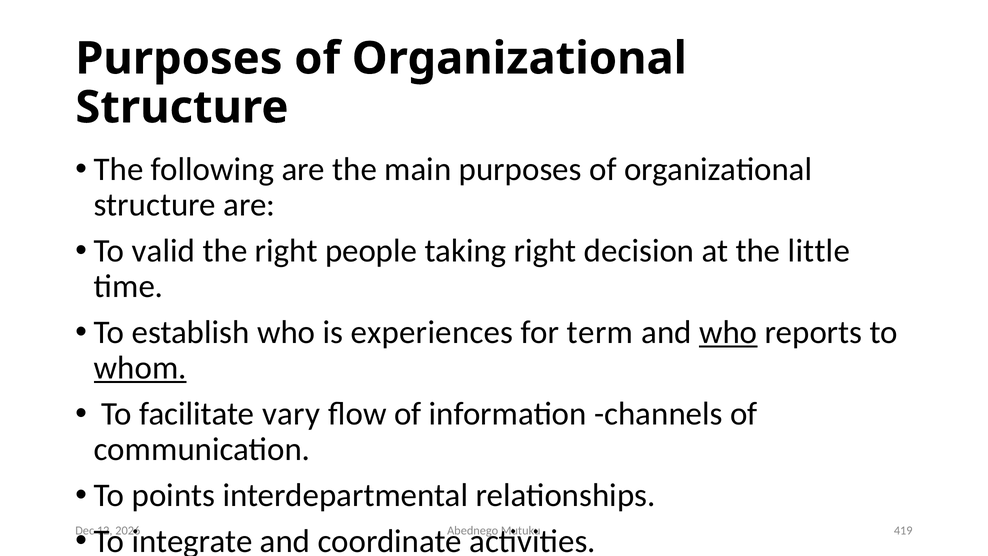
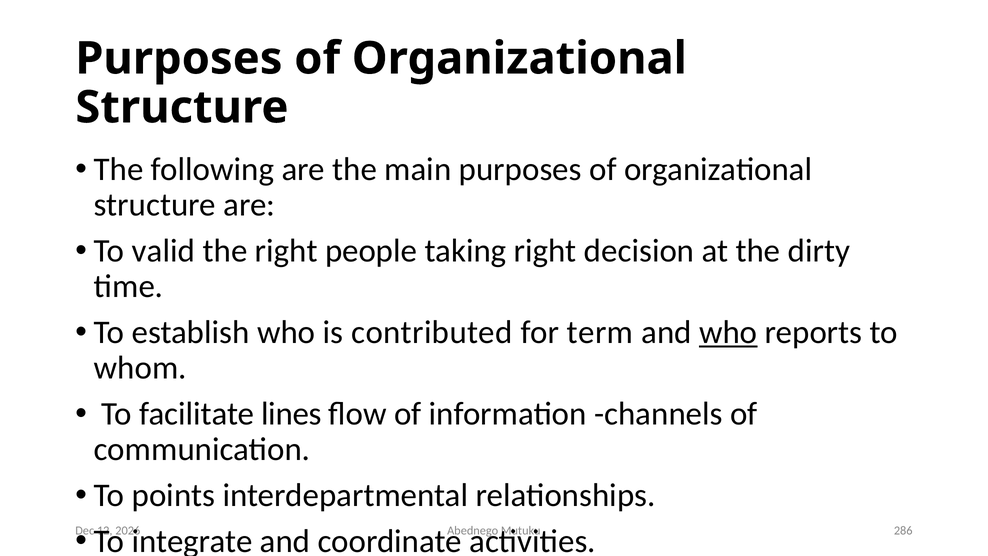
little: little -> dirty
experiences: experiences -> contributed
whom underline: present -> none
vary: vary -> lines
419: 419 -> 286
